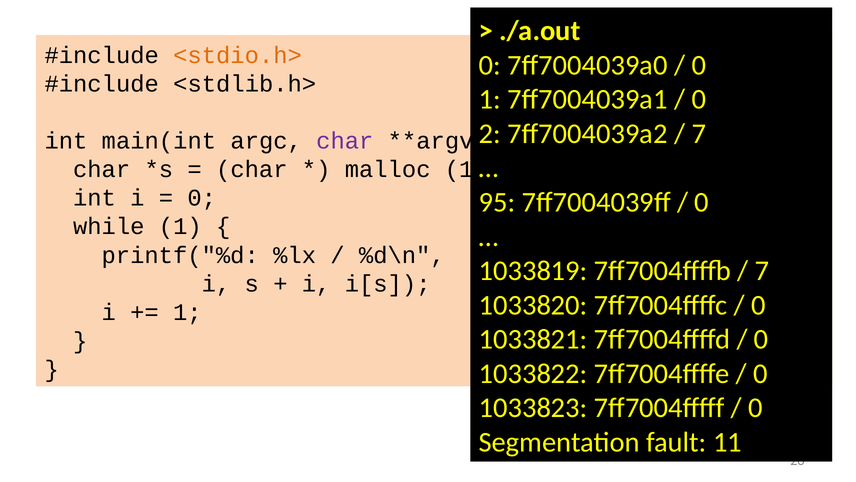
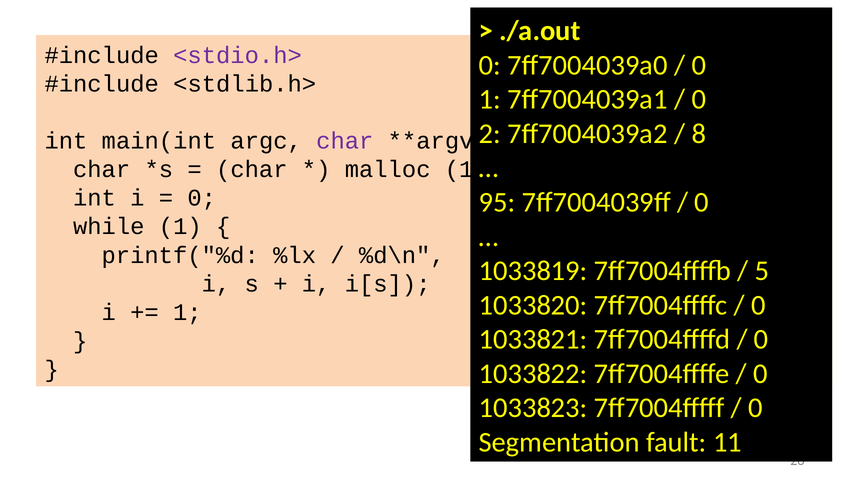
<stdio.h> colour: orange -> purple
7 at (699, 134): 7 -> 8
7 at (762, 271): 7 -> 5
